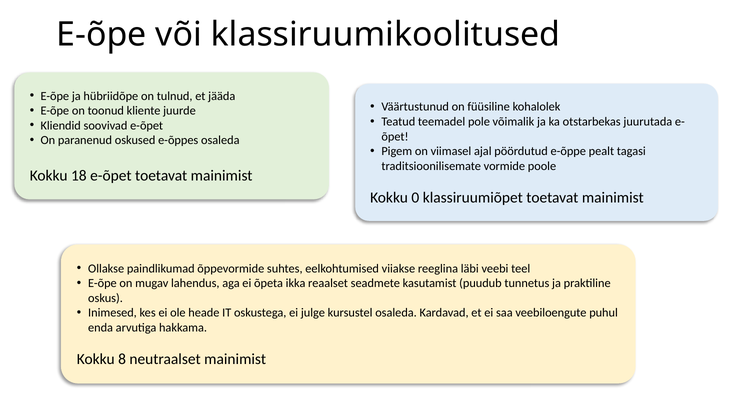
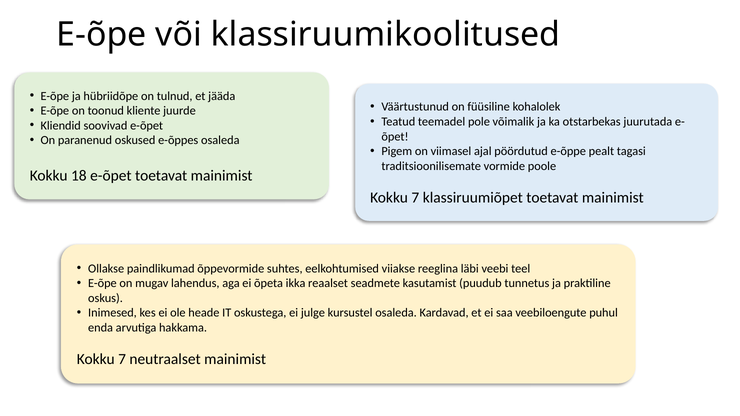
0 at (415, 198): 0 -> 7
8 at (122, 360): 8 -> 7
